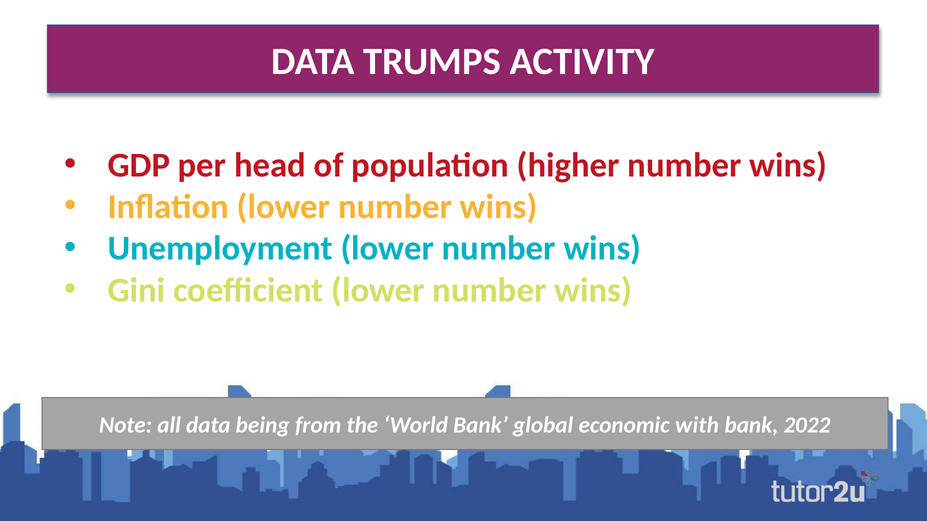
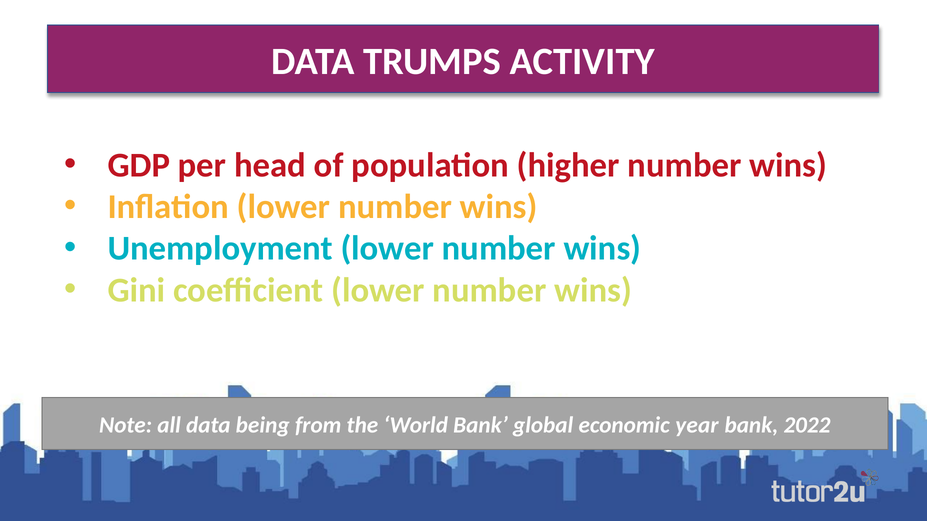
with: with -> year
